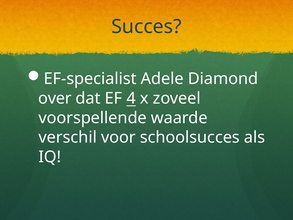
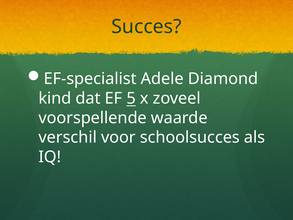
over: over -> kind
4: 4 -> 5
